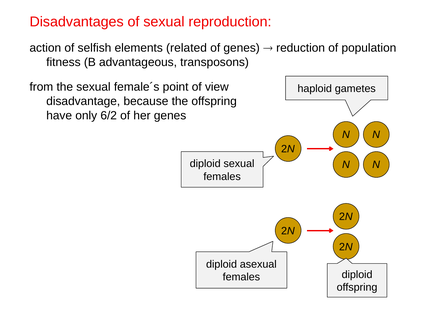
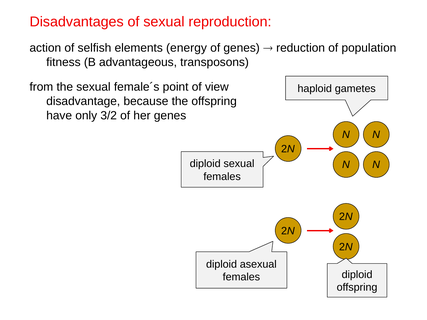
related: related -> energy
6/2: 6/2 -> 3/2
